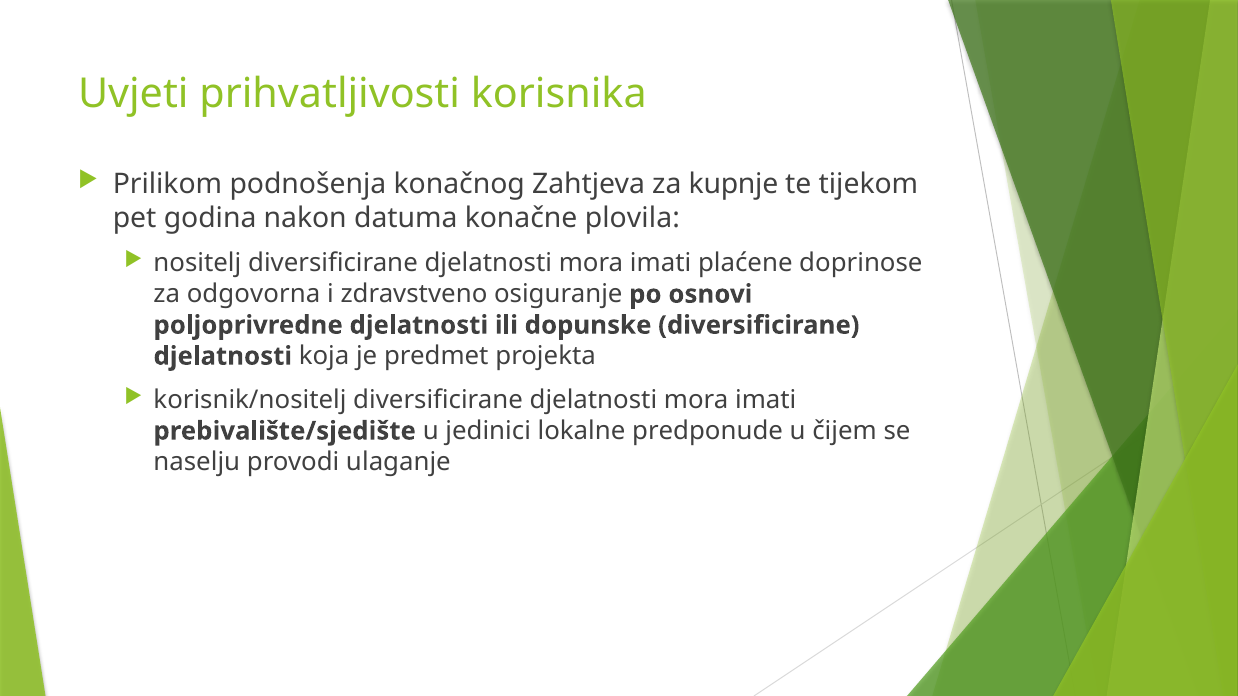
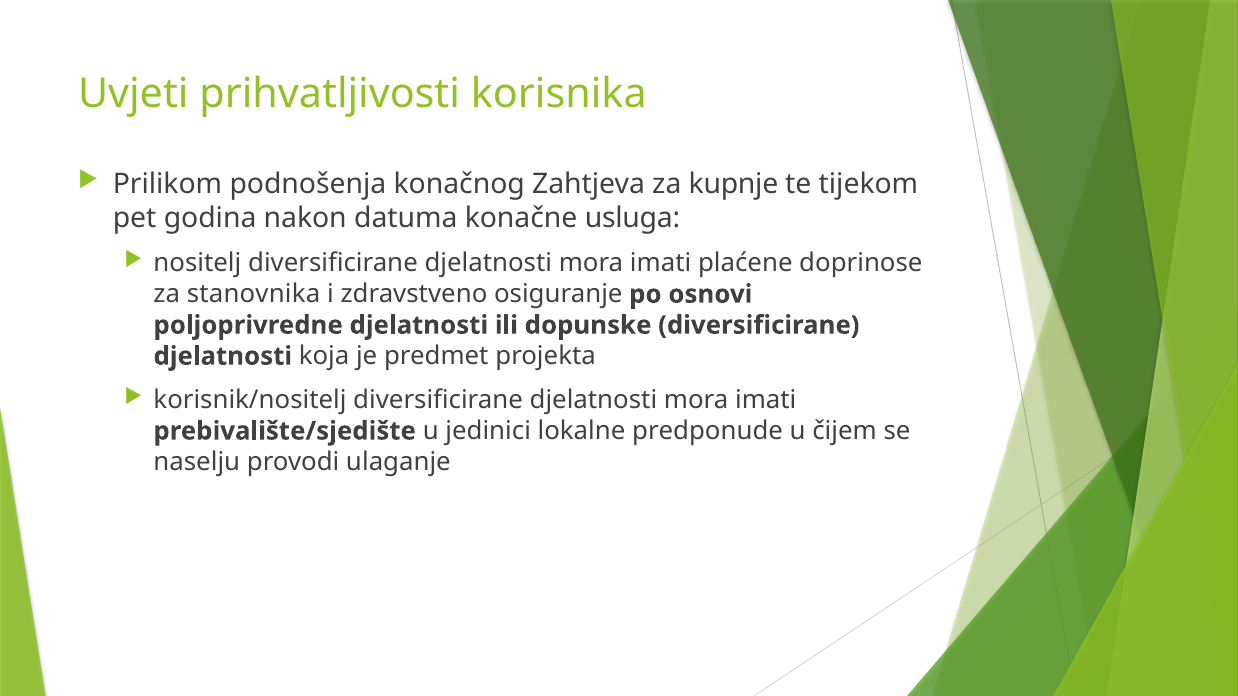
plovila: plovila -> usluga
odgovorna: odgovorna -> stanovnika
